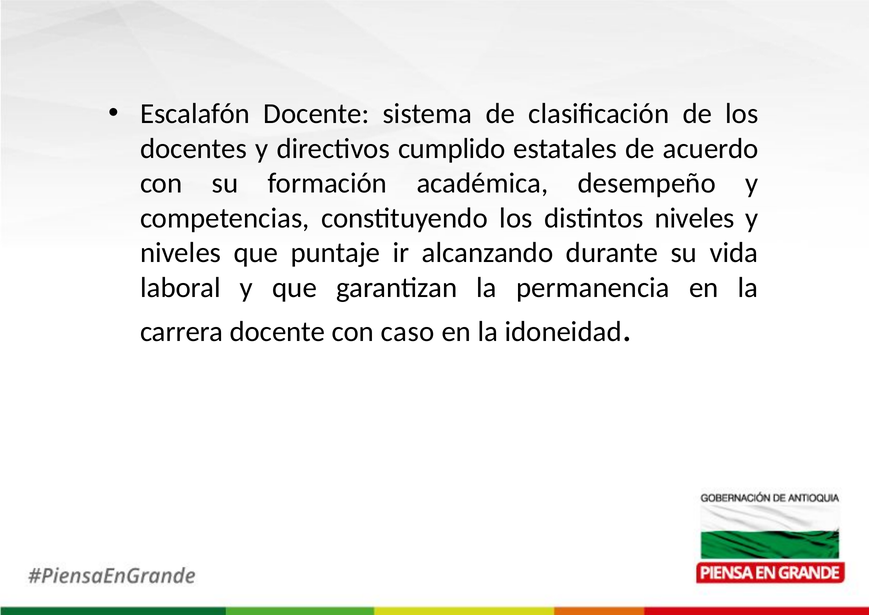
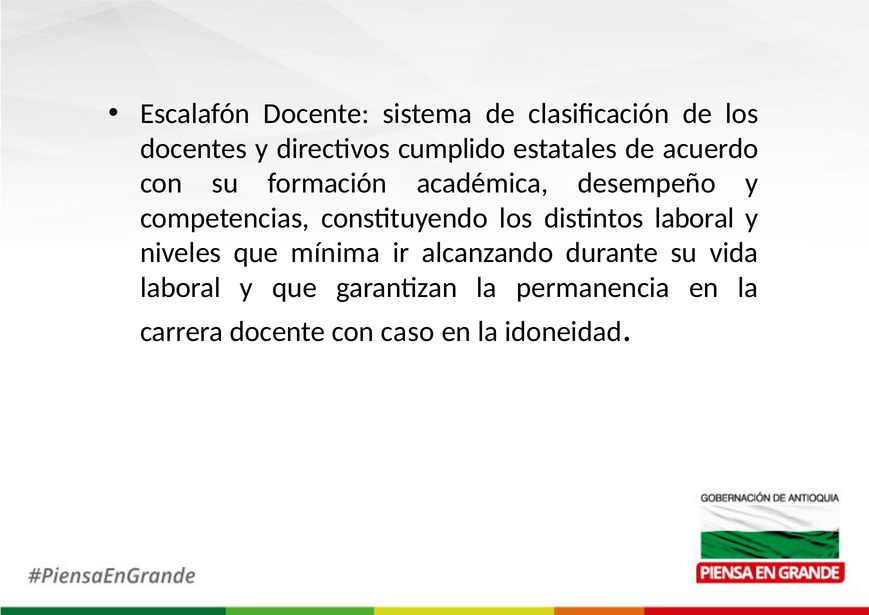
distintos niveles: niveles -> laboral
puntaje: puntaje -> mínima
